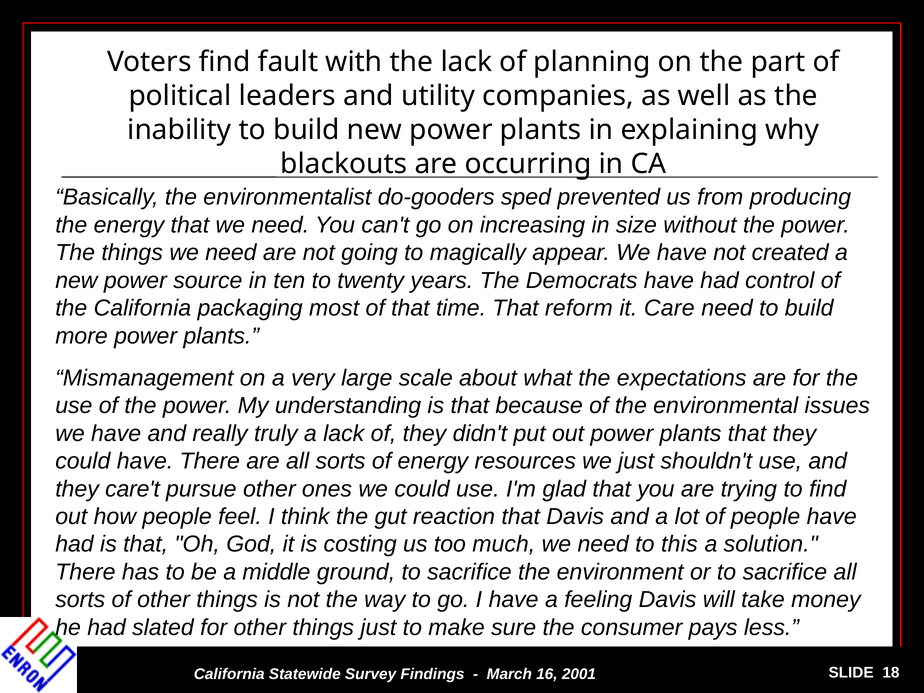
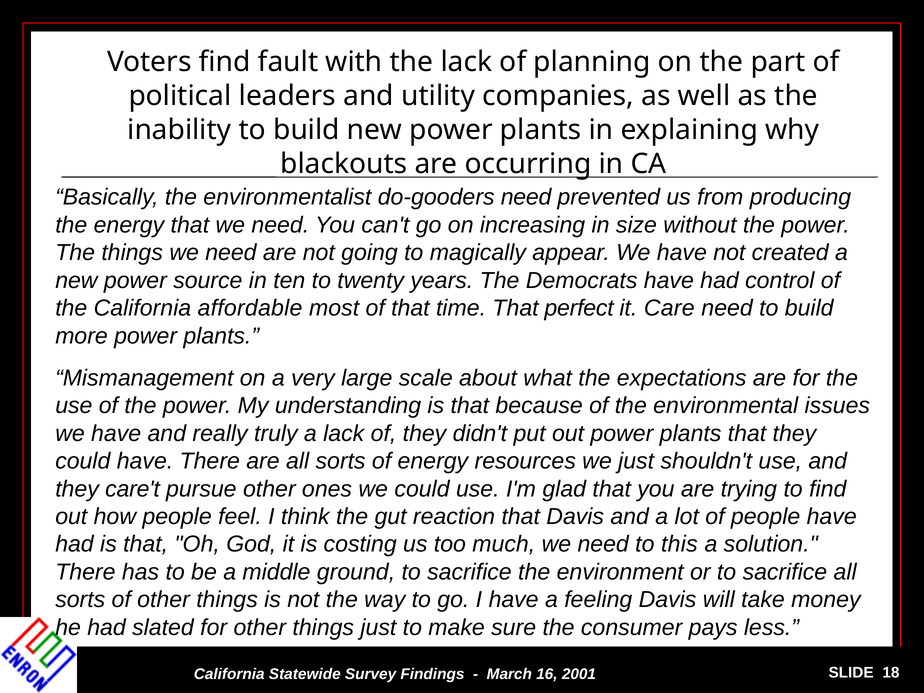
do-gooders sped: sped -> need
packaging: packaging -> affordable
reform: reform -> perfect
